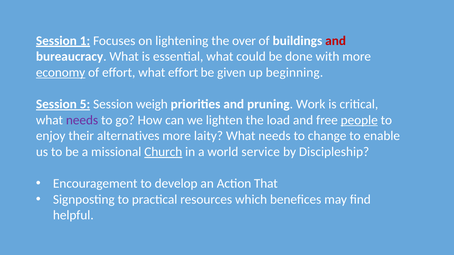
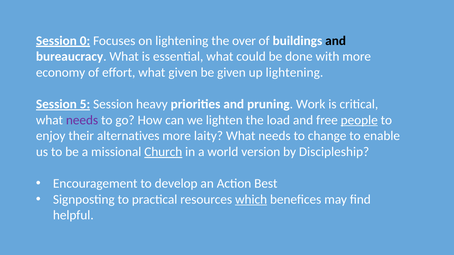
1: 1 -> 0
and at (336, 41) colour: red -> black
economy underline: present -> none
what effort: effort -> given
up beginning: beginning -> lightening
weigh: weigh -> heavy
service: service -> version
That: That -> Best
which underline: none -> present
